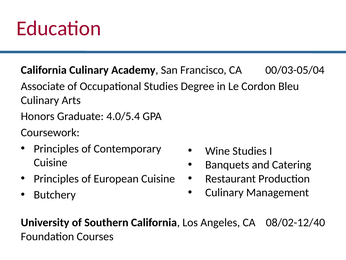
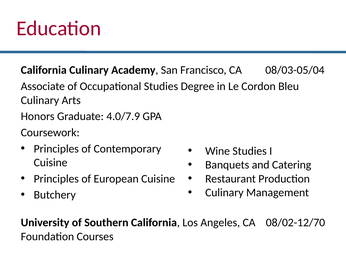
00/03-05/04: 00/03-05/04 -> 08/03-05/04
4.0/5.4: 4.0/5.4 -> 4.0/7.9
08/02-12/40: 08/02-12/40 -> 08/02-12/70
